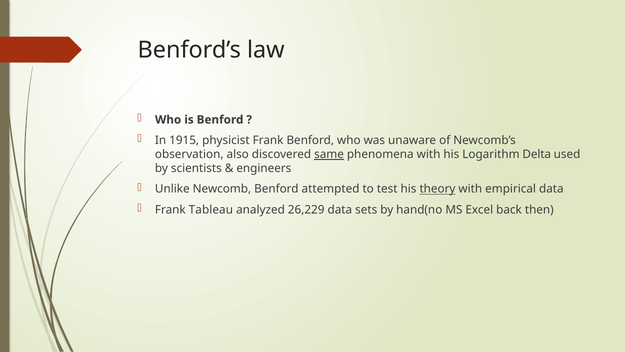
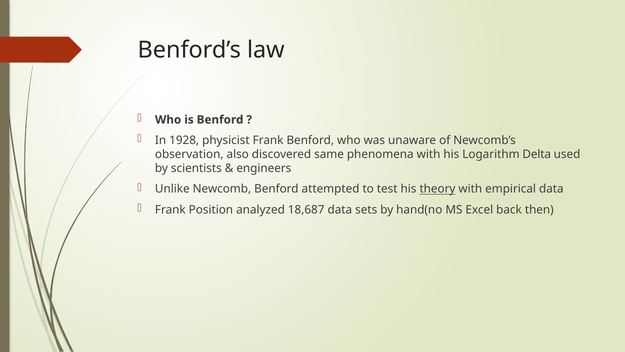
1915: 1915 -> 1928
same underline: present -> none
Tableau: Tableau -> Position
26,229: 26,229 -> 18,687
